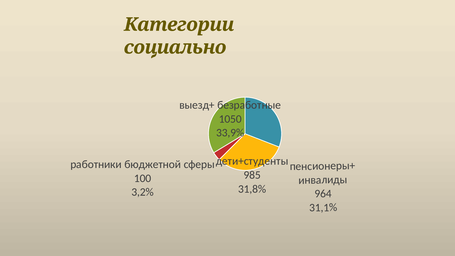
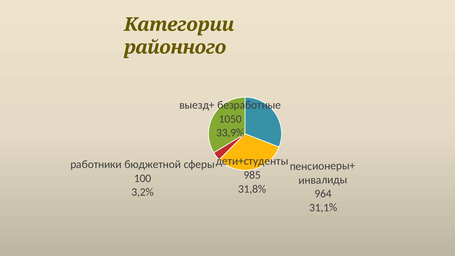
социально: социально -> районного
